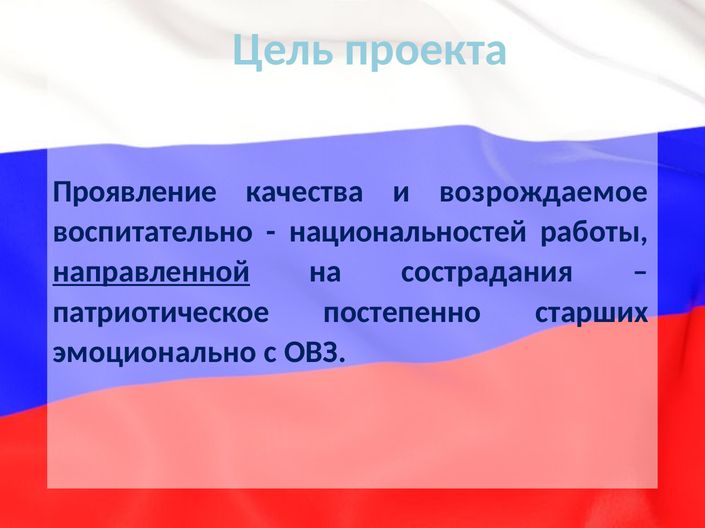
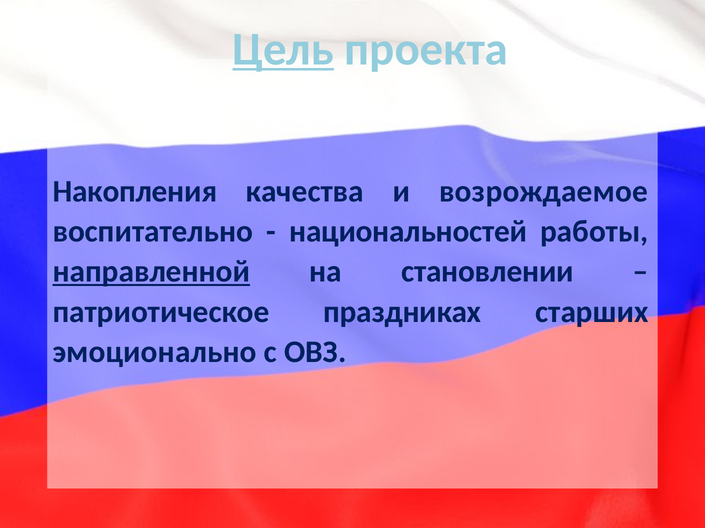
Цель underline: none -> present
Проявление: Проявление -> Накопления
сострадания: сострадания -> становлении
постепенно: постепенно -> праздниках
